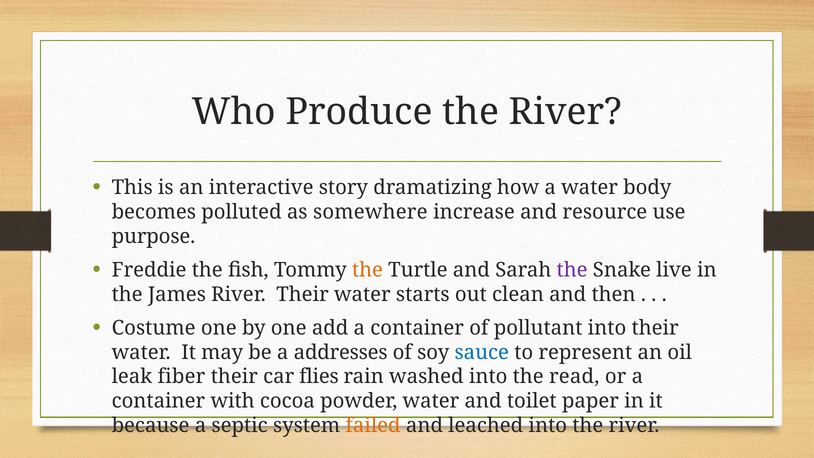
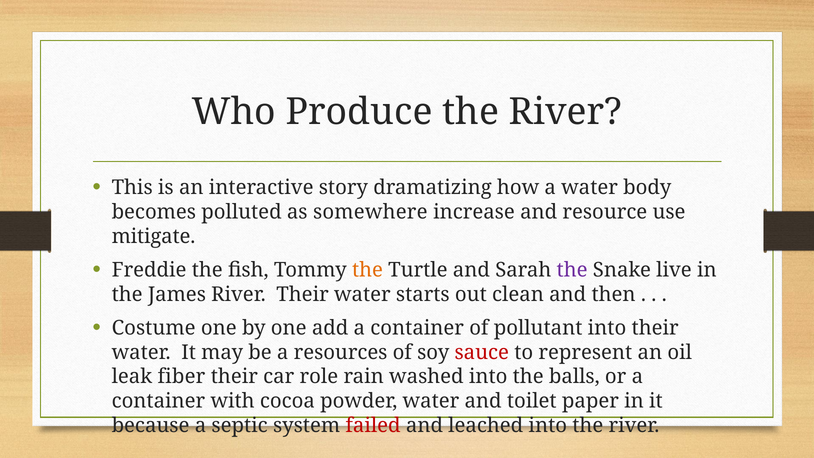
purpose: purpose -> mitigate
addresses: addresses -> resources
sauce colour: blue -> red
flies: flies -> role
read: read -> balls
failed colour: orange -> red
